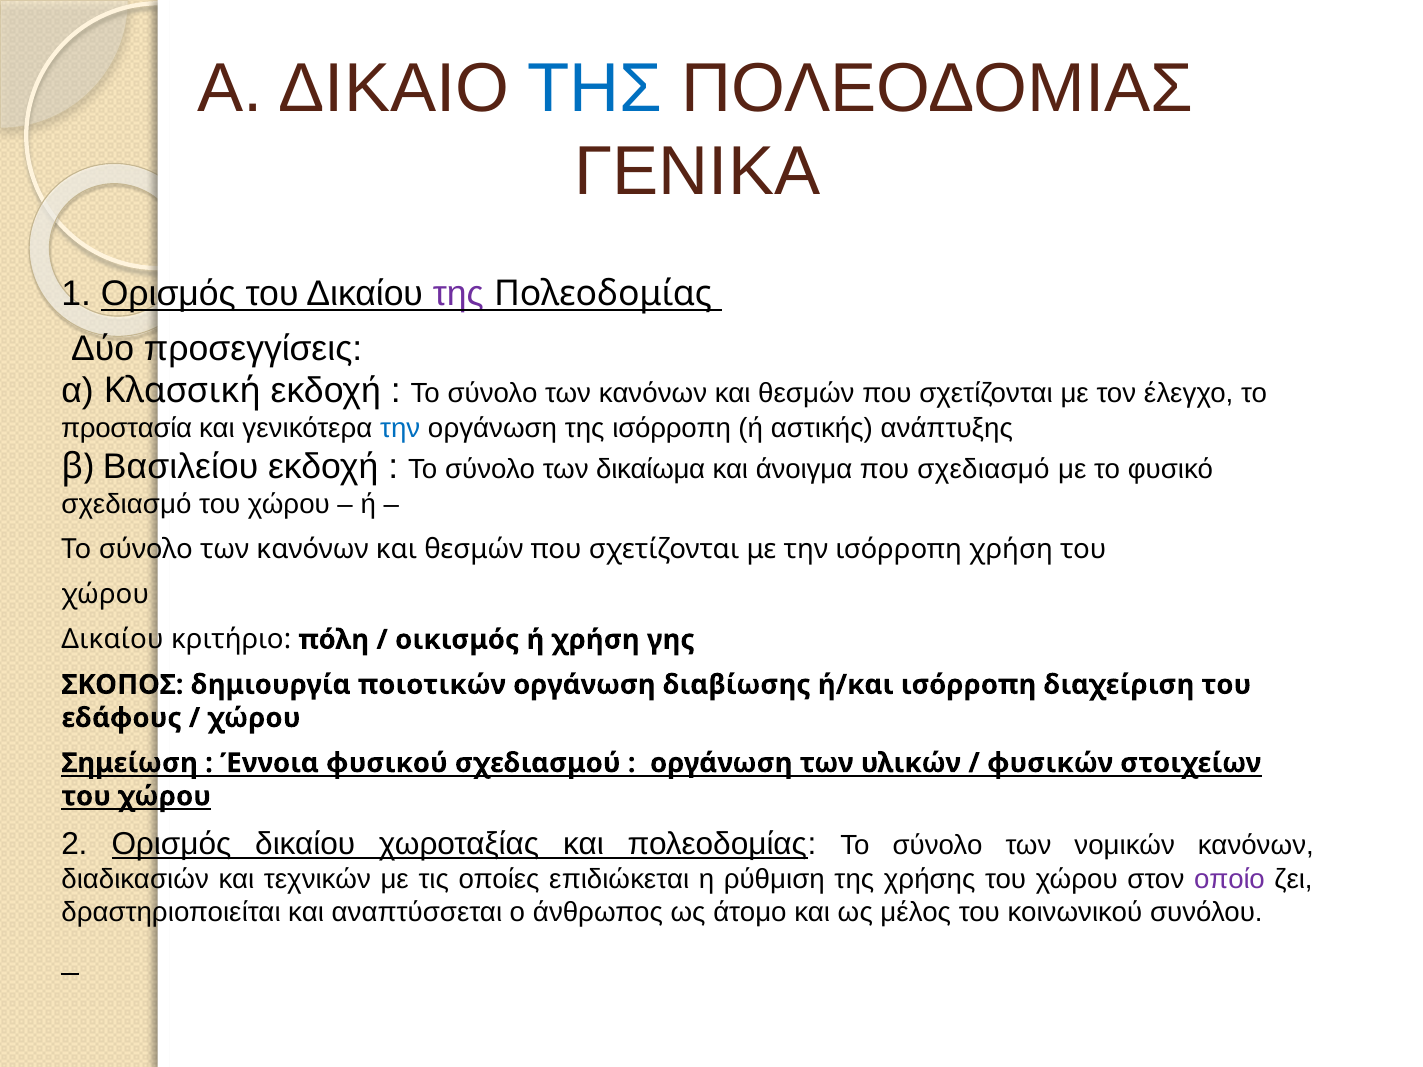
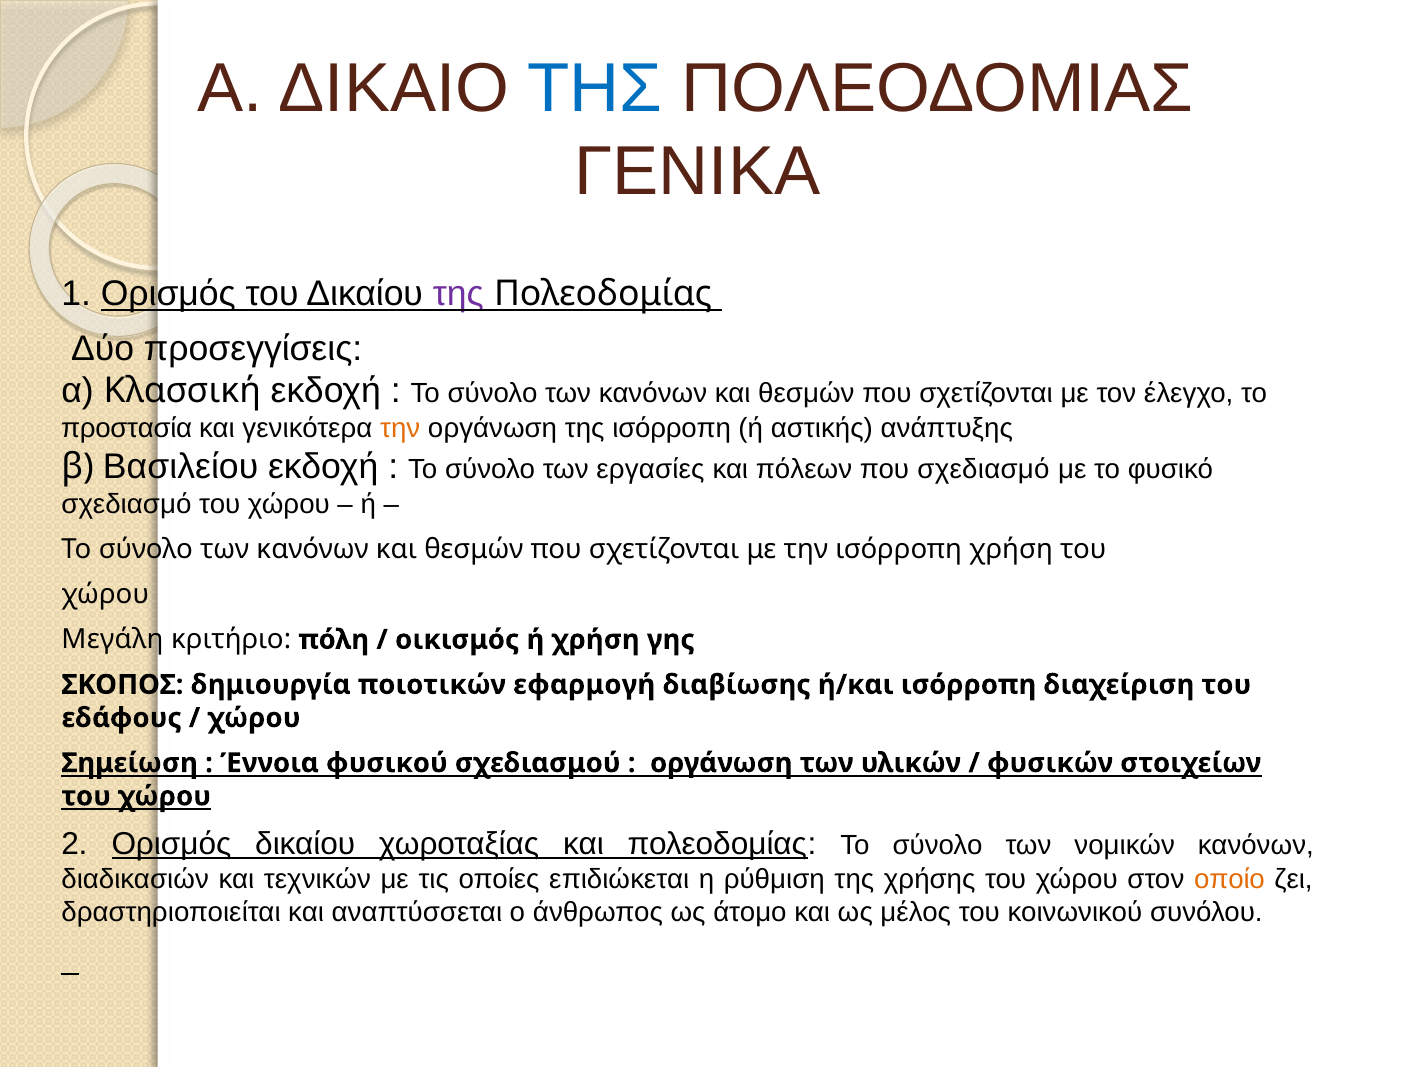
την at (400, 429) colour: blue -> orange
δικαίωμα: δικαίωμα -> εργασίες
άνοιγμα: άνοιγμα -> πόλεων
Δικαίου at (113, 640): Δικαίου -> Μεγάλη
ποιοτικών οργάνωση: οργάνωση -> εφαρμογή
οποίο colour: purple -> orange
